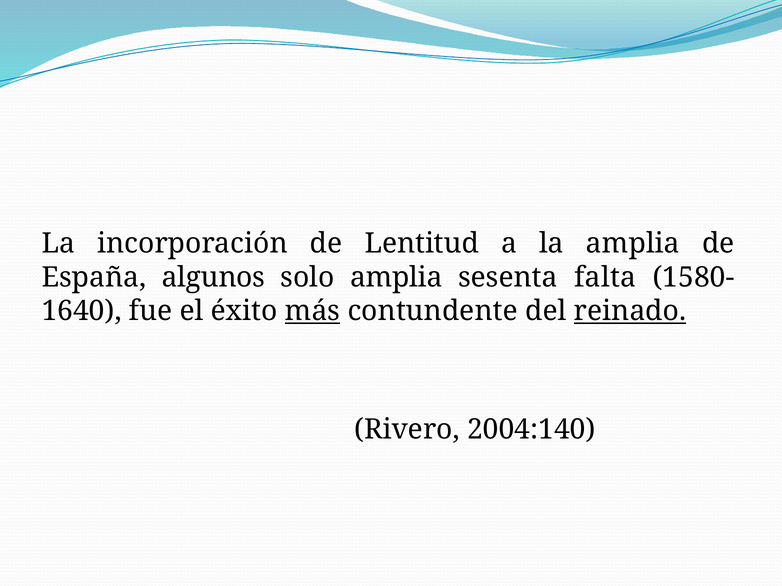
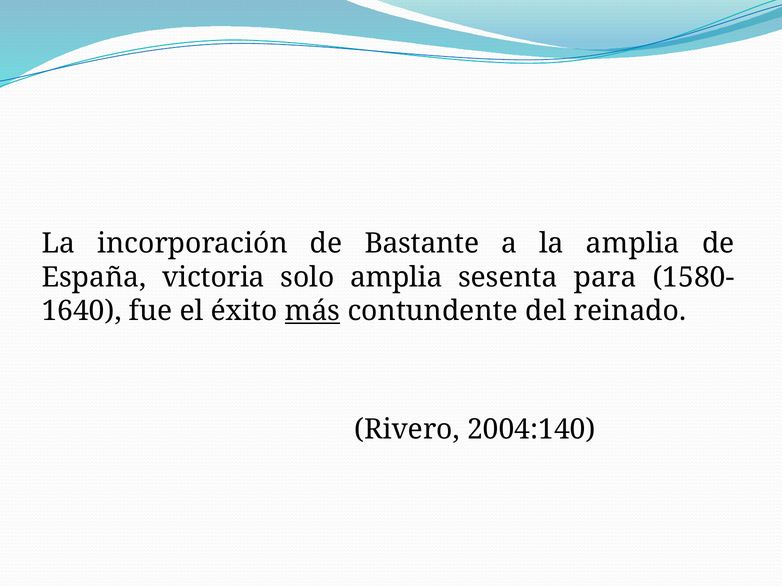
Lentitud: Lentitud -> Bastante
algunos: algunos -> victoria
falta: falta -> para
reinado underline: present -> none
